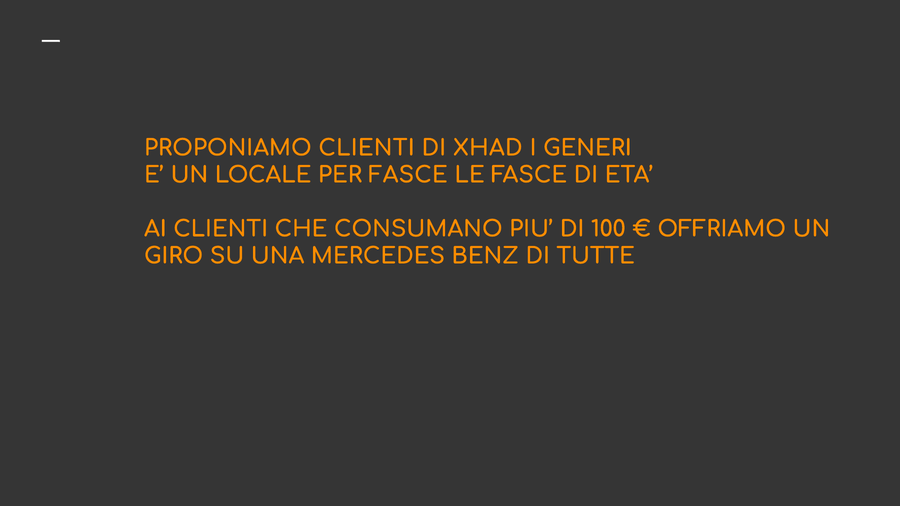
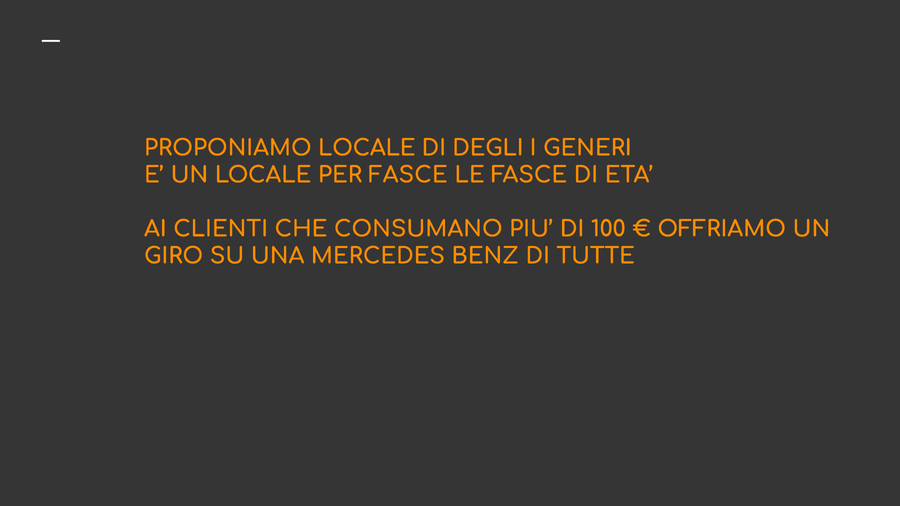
PROPONIAMO CLIENTI: CLIENTI -> LOCALE
XHAD: XHAD -> DEGLI
